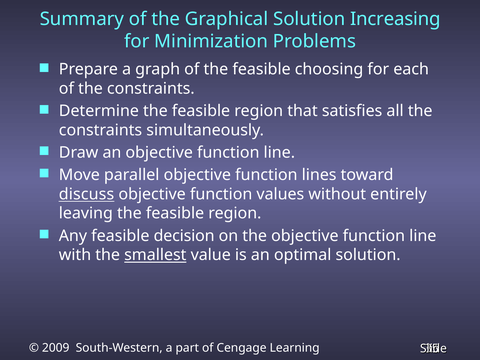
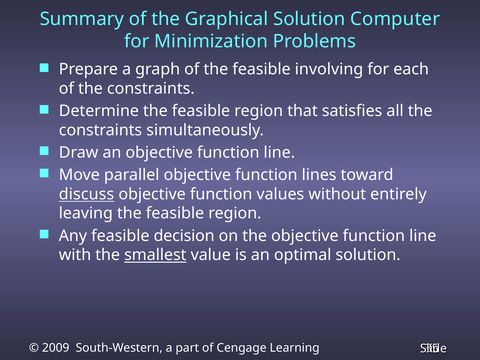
Increasing: Increasing -> Computer
choosing: choosing -> involving
